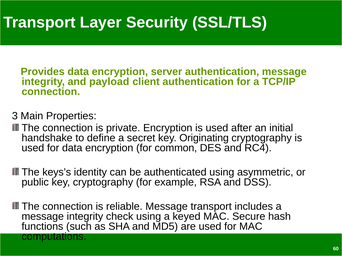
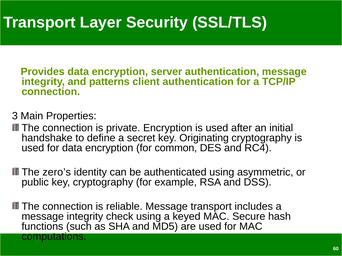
payload: payload -> patterns
keys’s: keys’s -> zero’s
